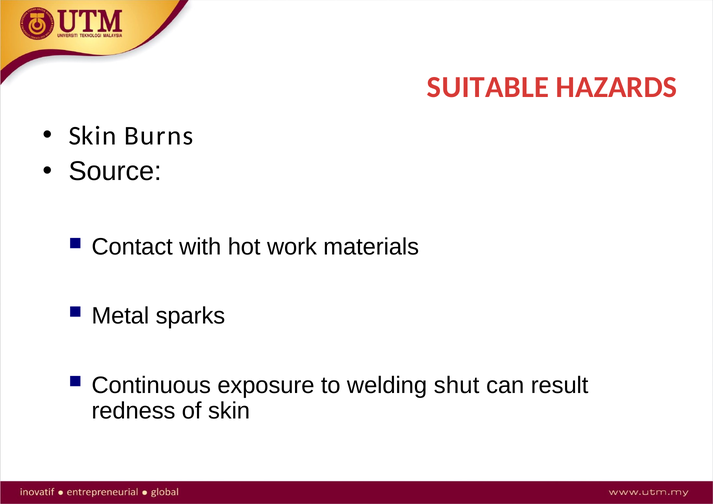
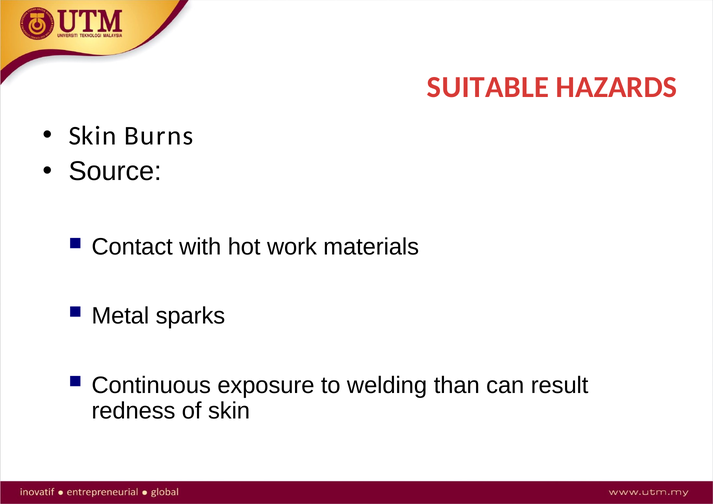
shut: shut -> than
